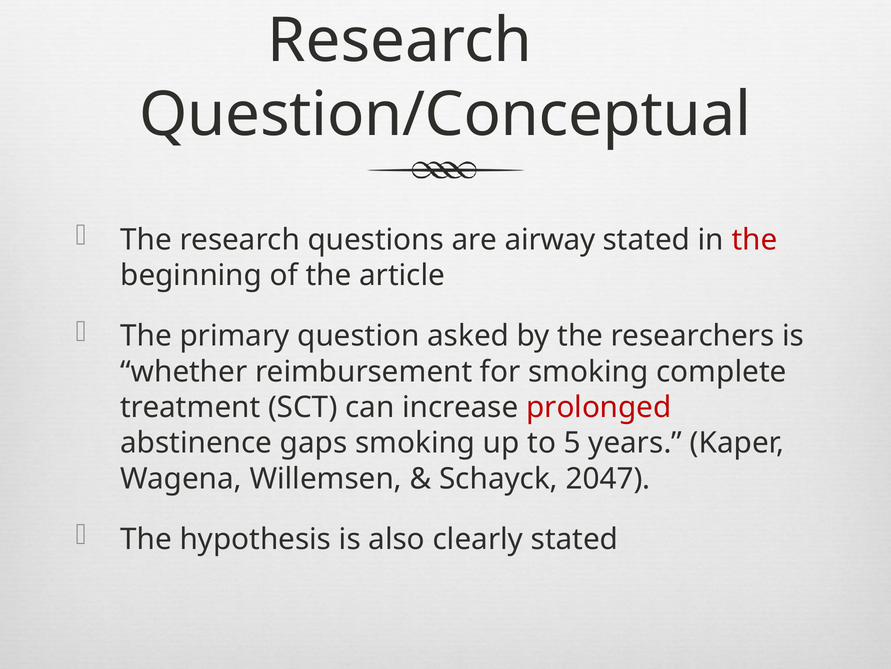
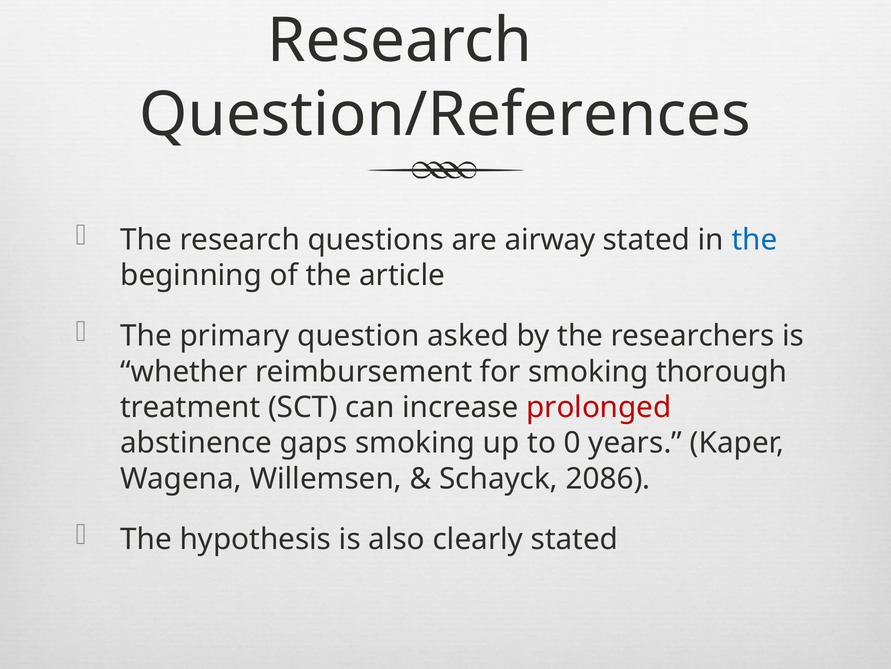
Question/Conceptual: Question/Conceptual -> Question/References
the at (754, 240) colour: red -> blue
complete: complete -> thorough
5: 5 -> 0
2047: 2047 -> 2086
